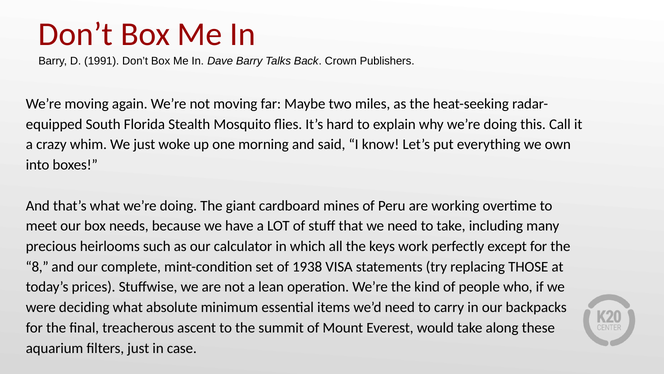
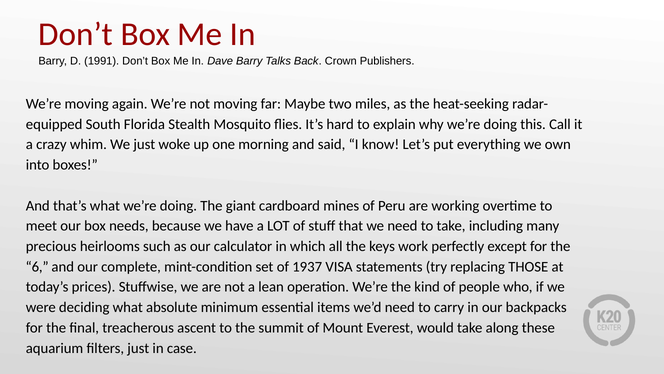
8: 8 -> 6
1938: 1938 -> 1937
